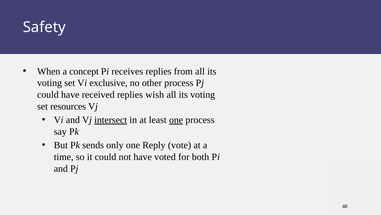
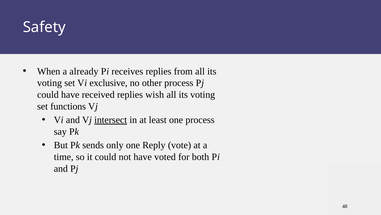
concept: concept -> already
resources: resources -> functions
one at (176, 120) underline: present -> none
